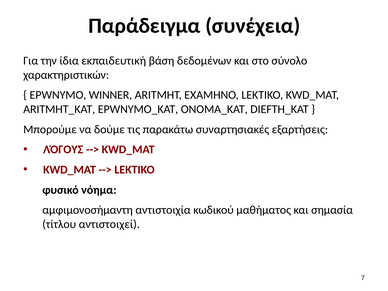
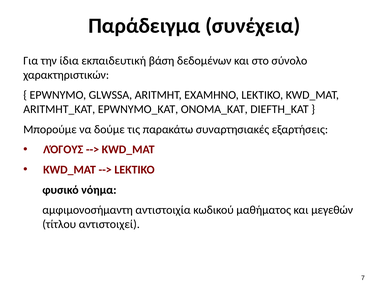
WINNER: WINNER -> GLWSSA
σημασία: σημασία -> μεγεθών
